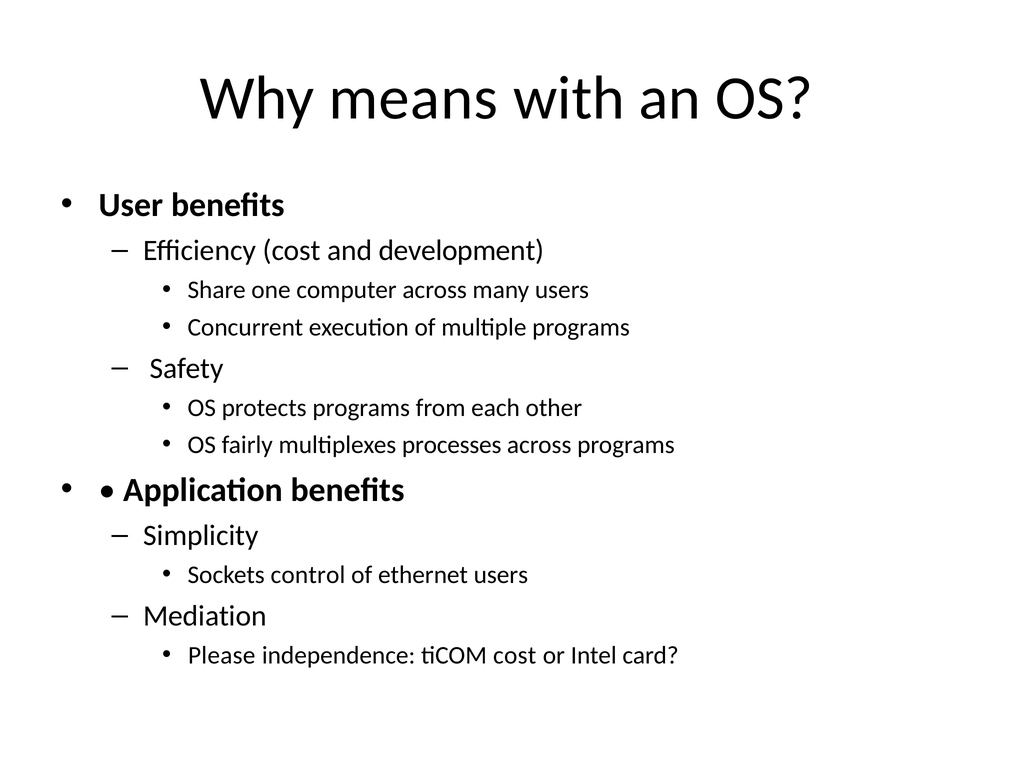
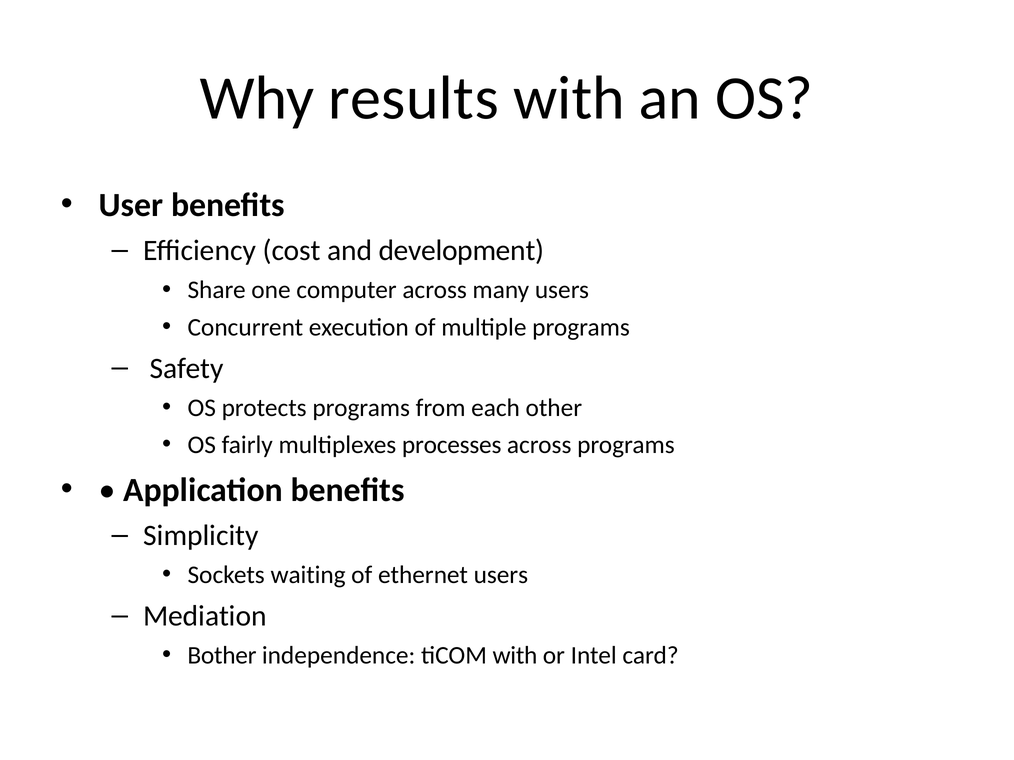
means: means -> results
control: control -> waiting
Please: Please -> Bother
tiCOM cost: cost -> with
